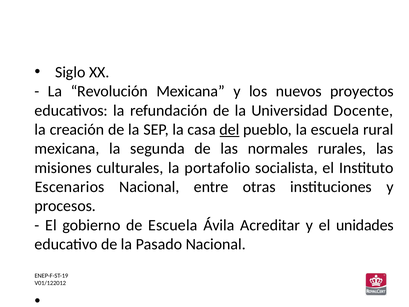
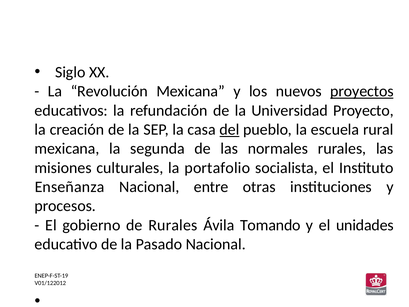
proyectos underline: none -> present
Docente: Docente -> Proyecto
Escenarios: Escenarios -> Enseñanza
de Escuela: Escuela -> Rurales
Acreditar: Acreditar -> Tomando
